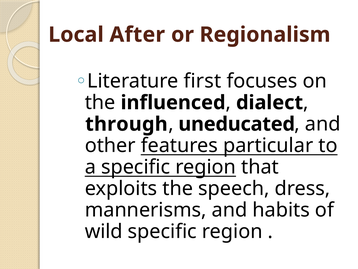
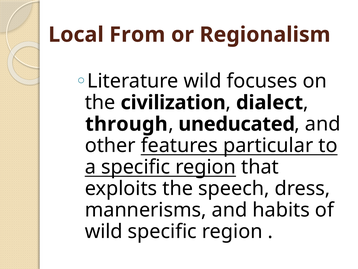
After: After -> From
Literature first: first -> wild
influenced: influenced -> civilization
